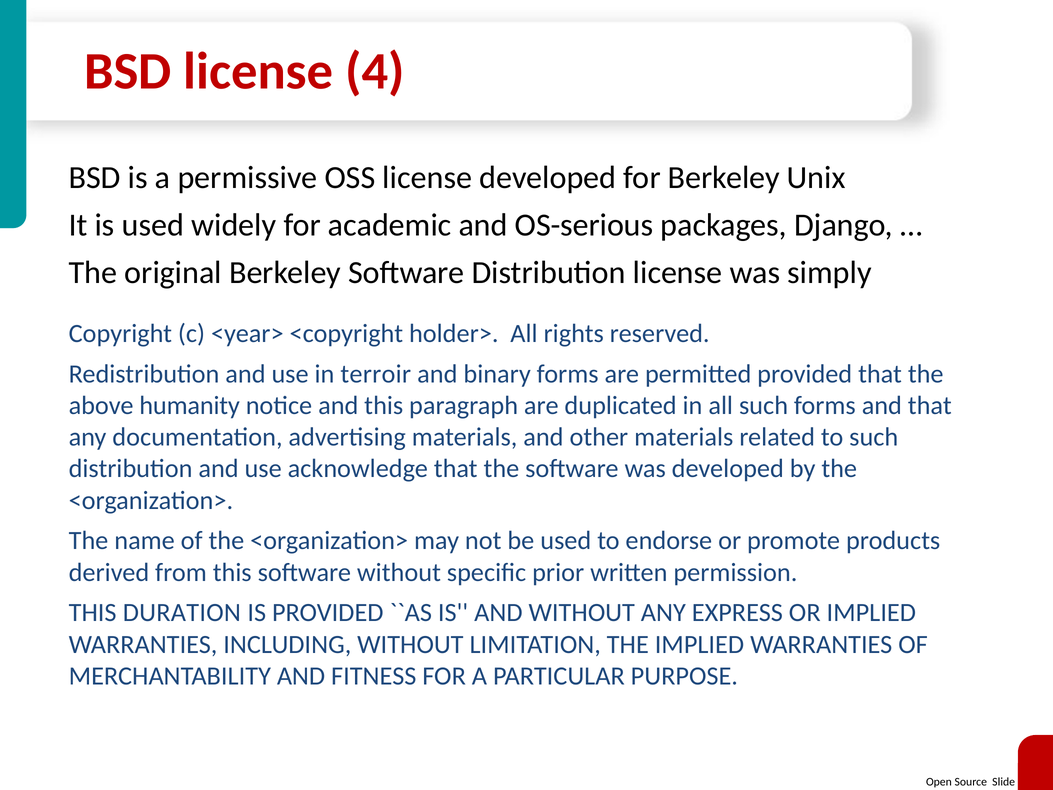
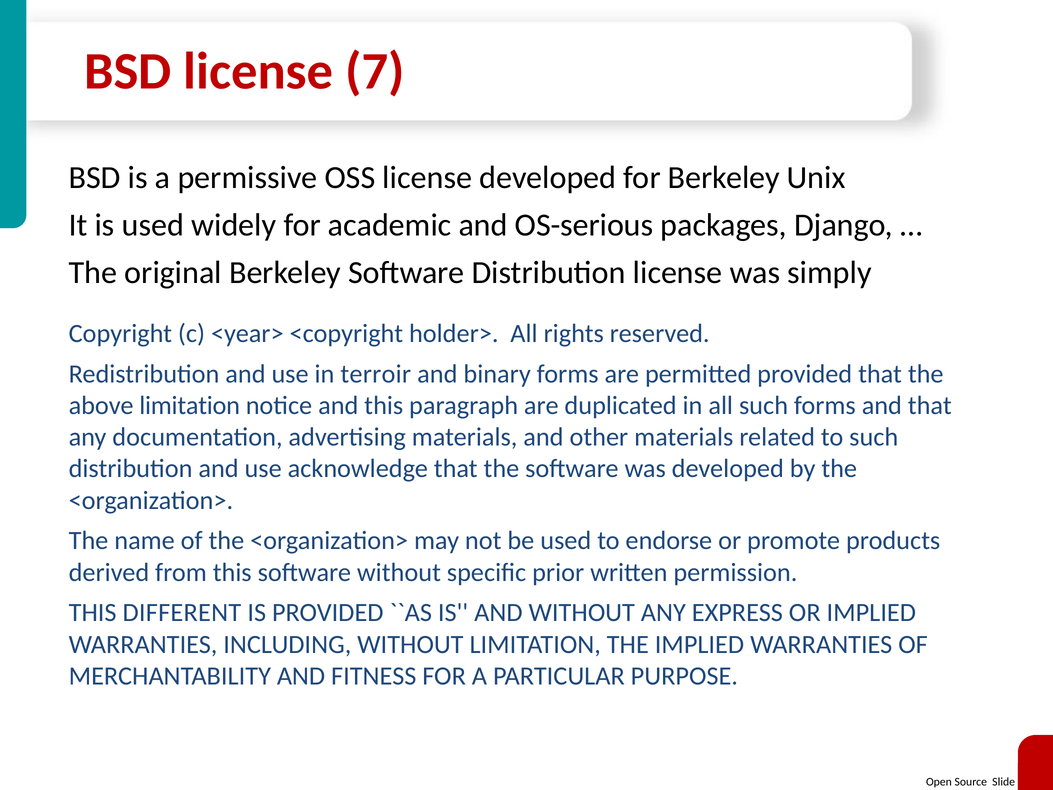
4: 4 -> 7
above humanity: humanity -> limitation
DURATION: DURATION -> DIFFERENT
